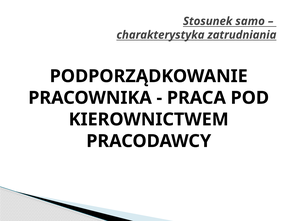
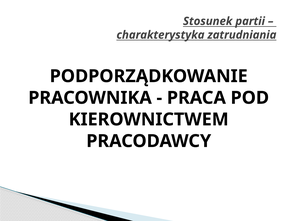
samo: samo -> partii
